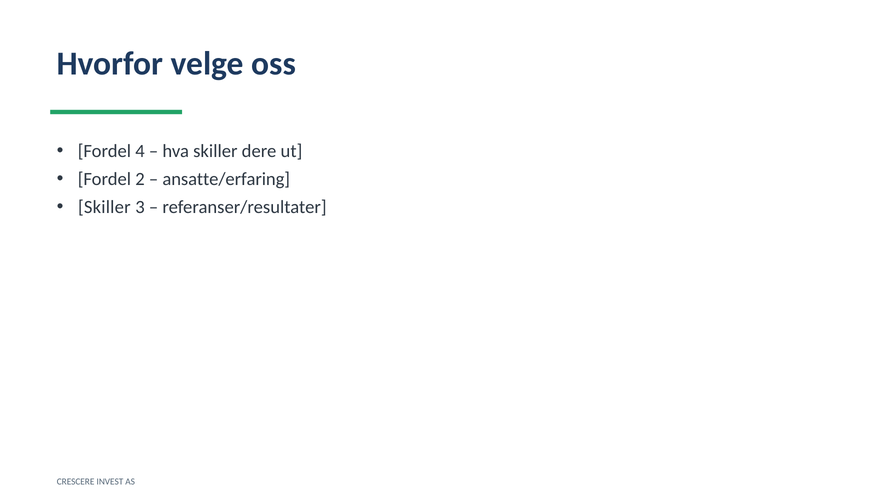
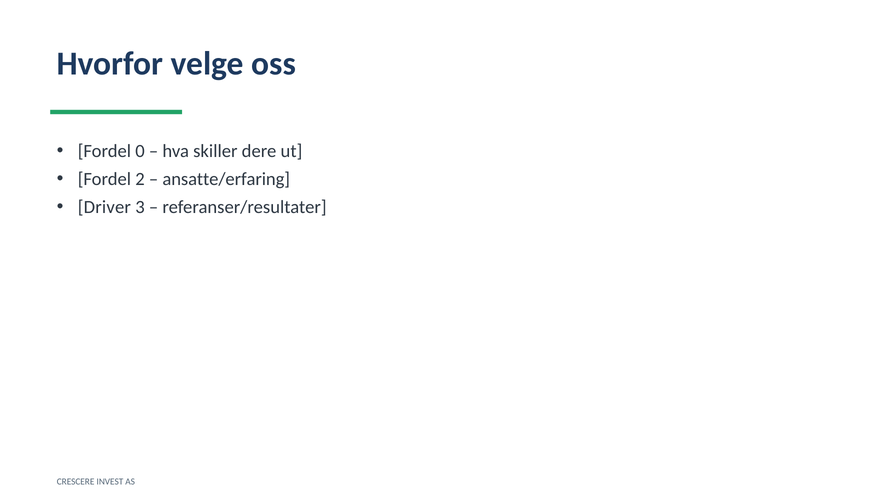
4: 4 -> 0
Skiller at (104, 207): Skiller -> Driver
